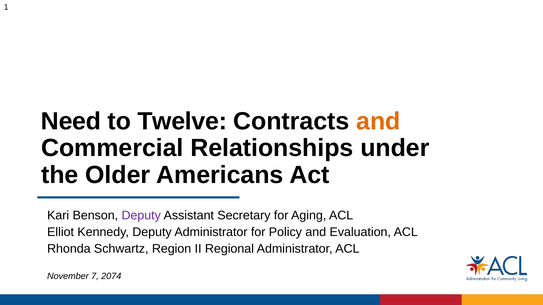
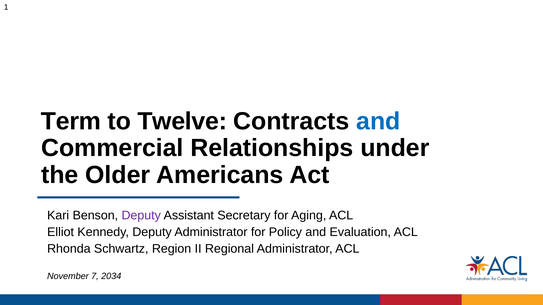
Need: Need -> Term
and at (378, 121) colour: orange -> blue
2074: 2074 -> 2034
